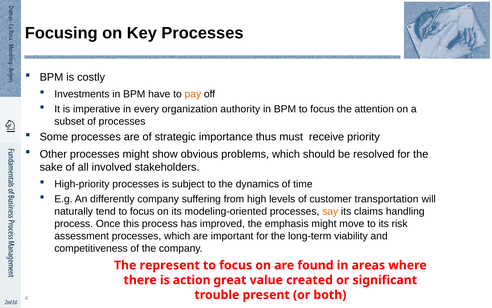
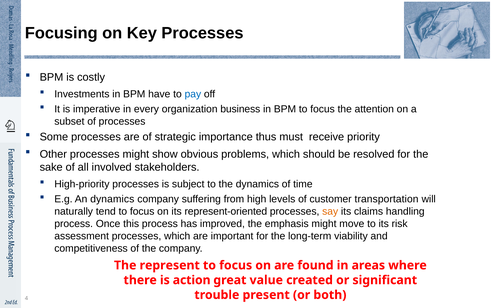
pay colour: orange -> blue
authority: authority -> business
An differently: differently -> dynamics
modeling-oriented: modeling-oriented -> represent-oriented
